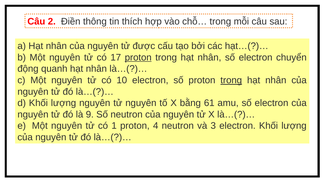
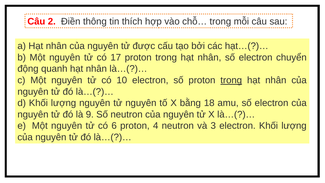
proton at (138, 57) underline: present -> none
61: 61 -> 18
1: 1 -> 6
